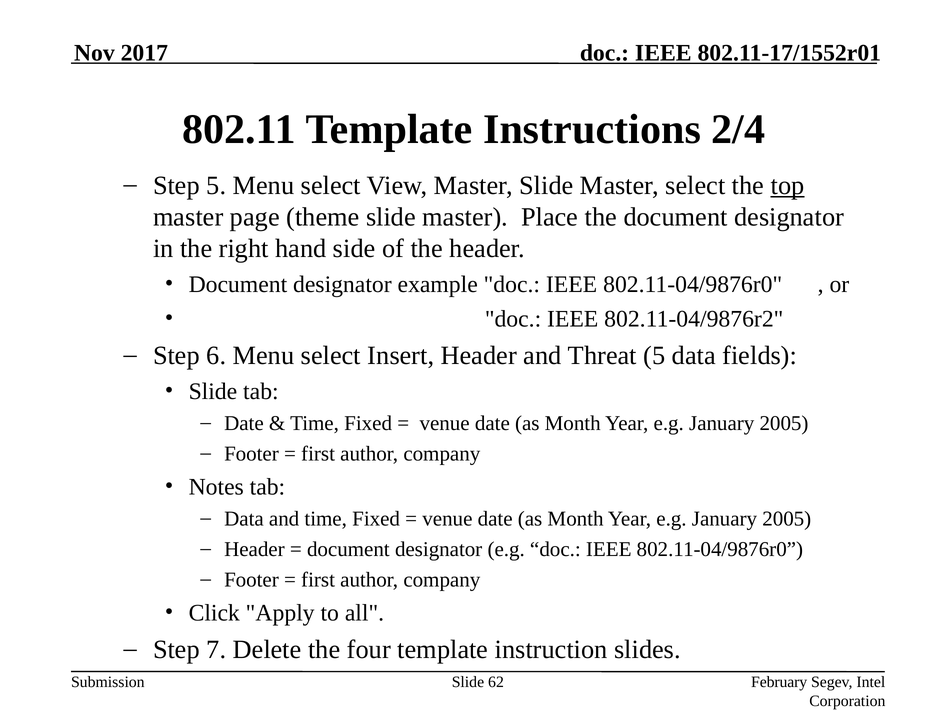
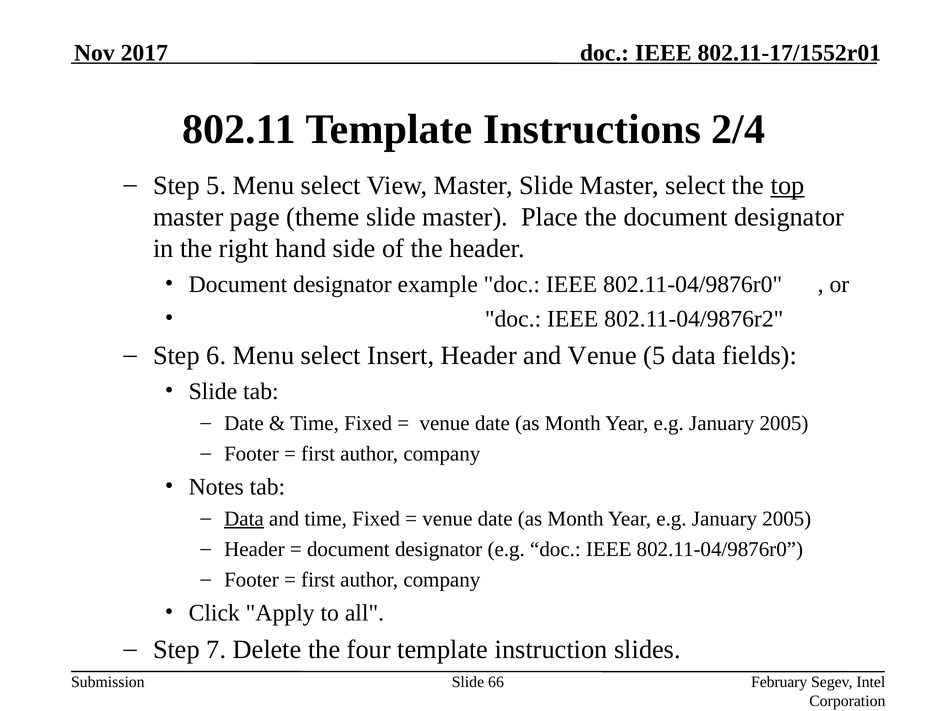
and Threat: Threat -> Venue
Data at (244, 519) underline: none -> present
62: 62 -> 66
